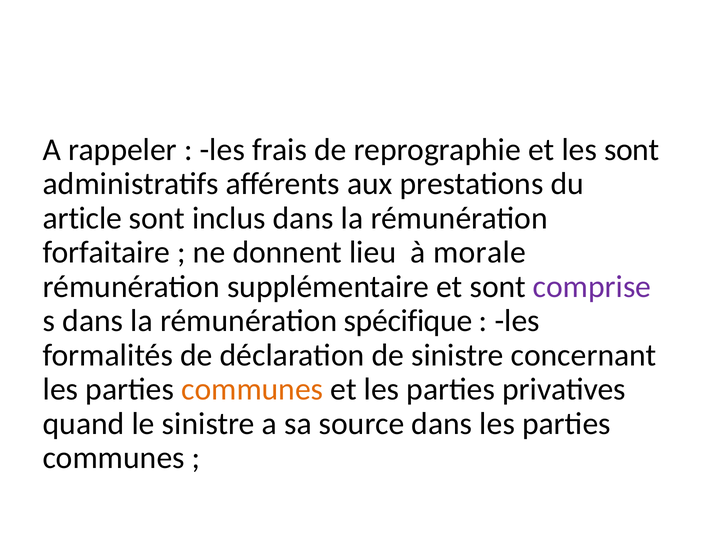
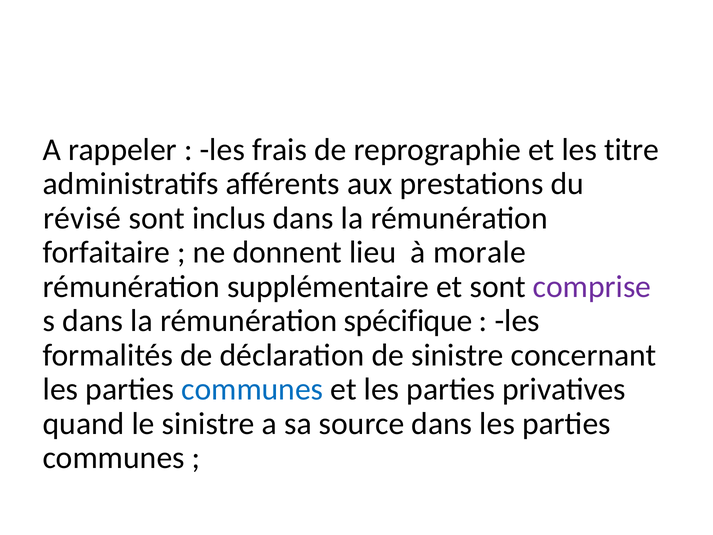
les sont: sont -> titre
article: article -> révisé
communes at (252, 389) colour: orange -> blue
